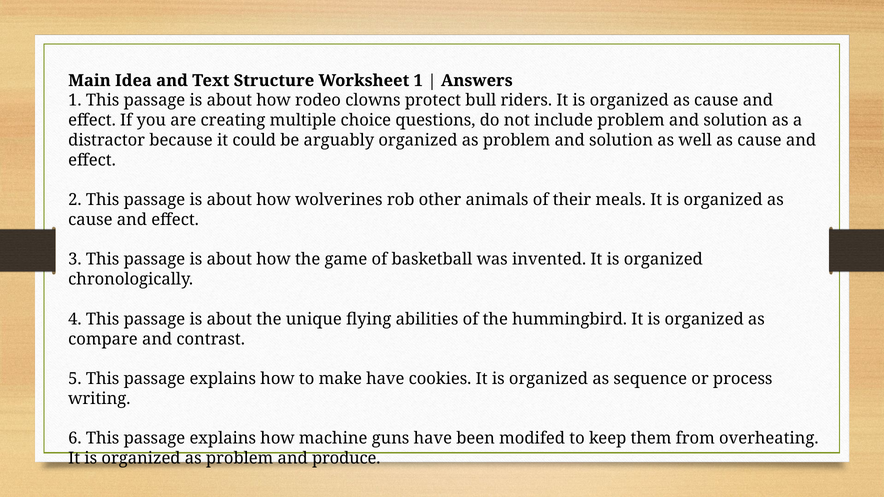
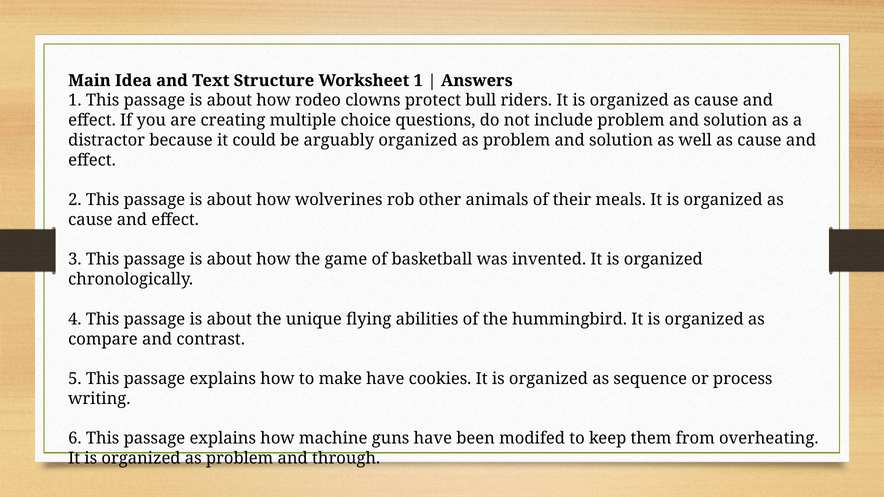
produce: produce -> through
